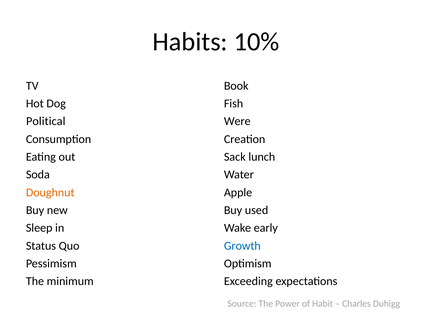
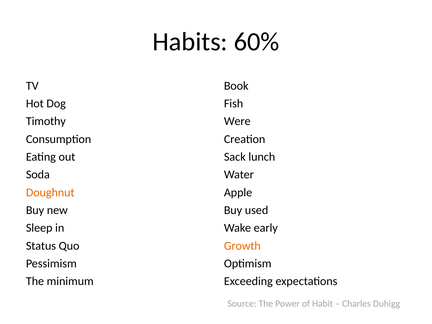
10%: 10% -> 60%
Political: Political -> Timothy
Growth colour: blue -> orange
